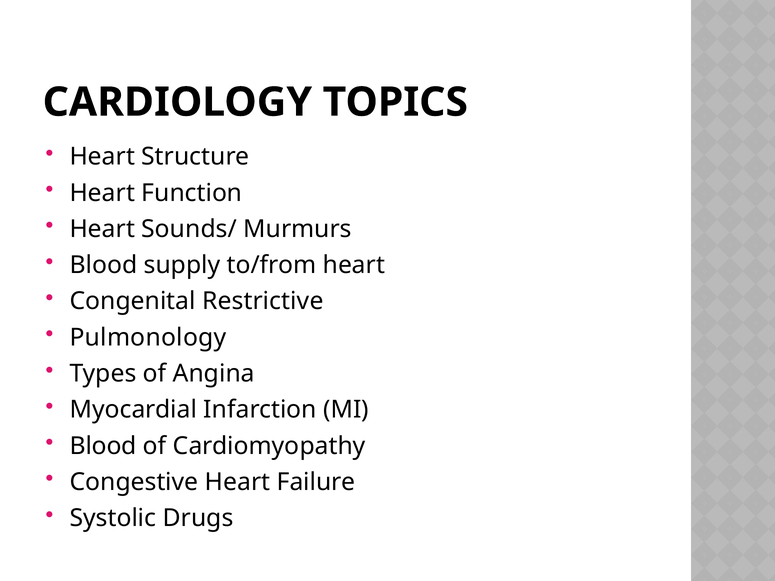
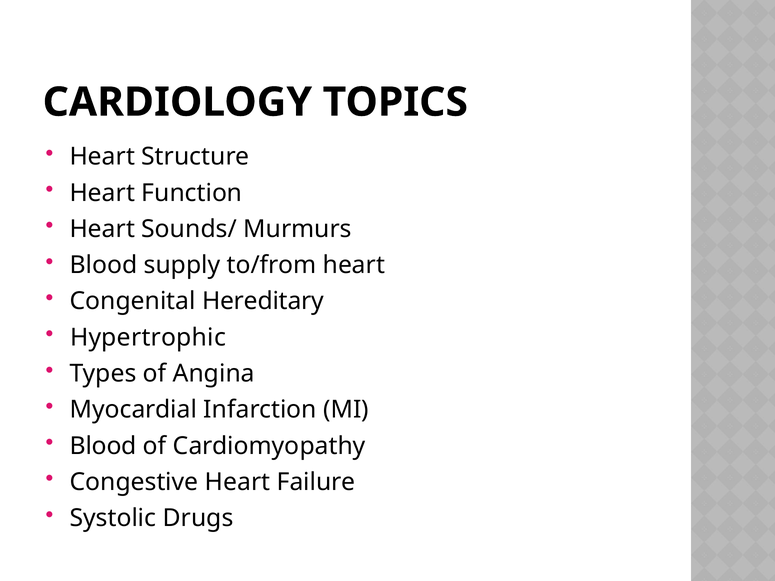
Restrictive: Restrictive -> Hereditary
Pulmonology: Pulmonology -> Hypertrophic
